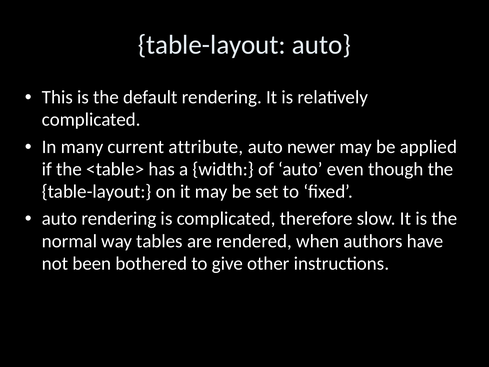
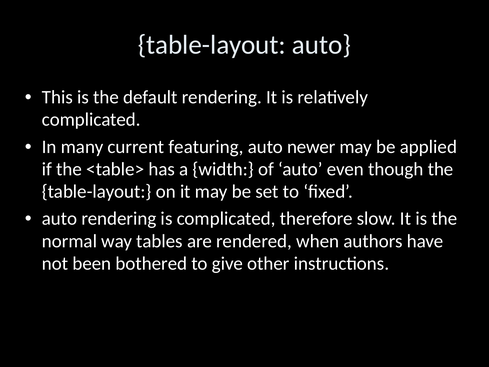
attribute: attribute -> featuring
